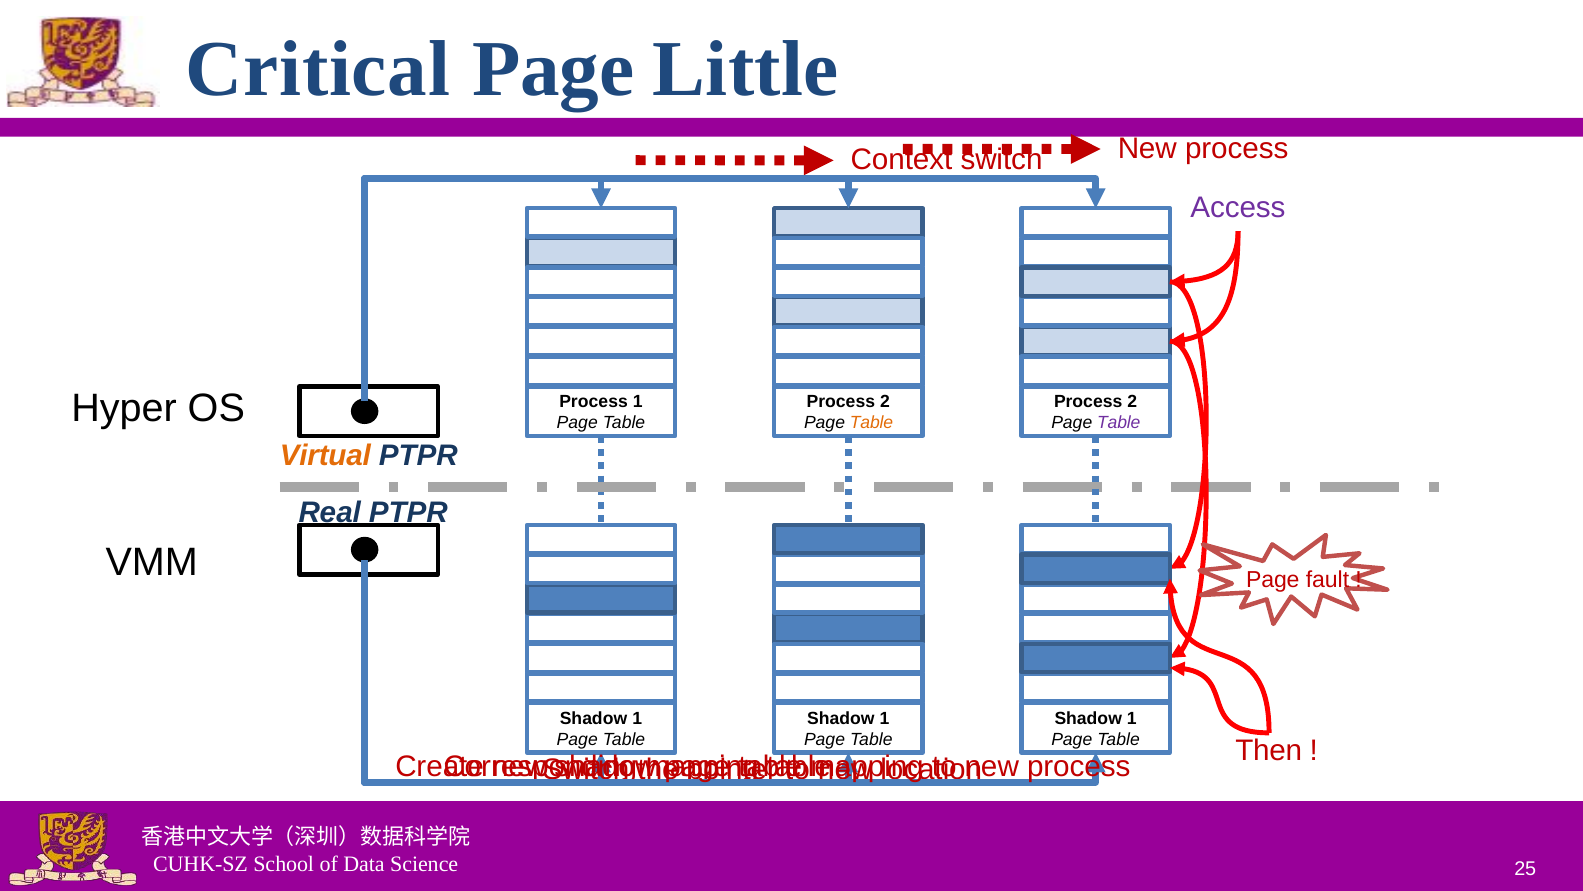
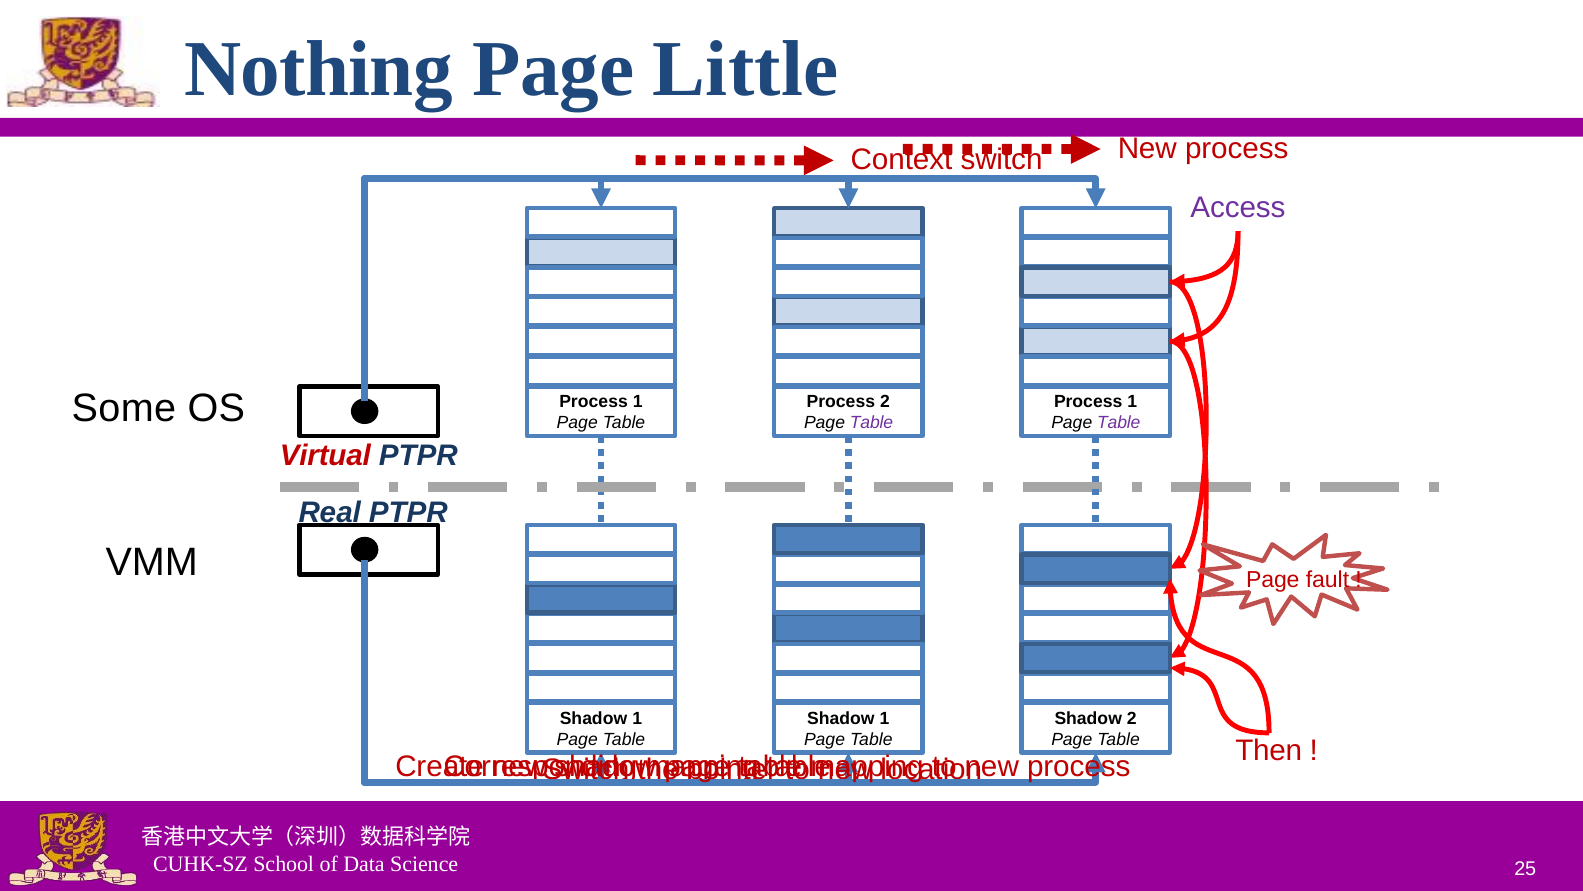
Critical: Critical -> Nothing
Hyper: Hyper -> Some
2 at (1132, 402): 2 -> 1
Table at (871, 423) colour: orange -> purple
Virtual colour: orange -> red
1 at (1132, 718): 1 -> 2
